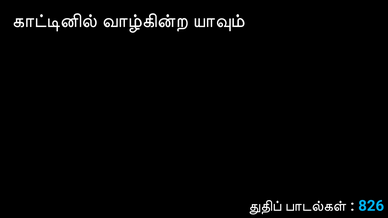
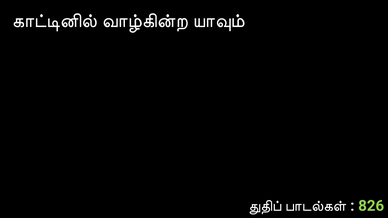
826 colour: light blue -> light green
